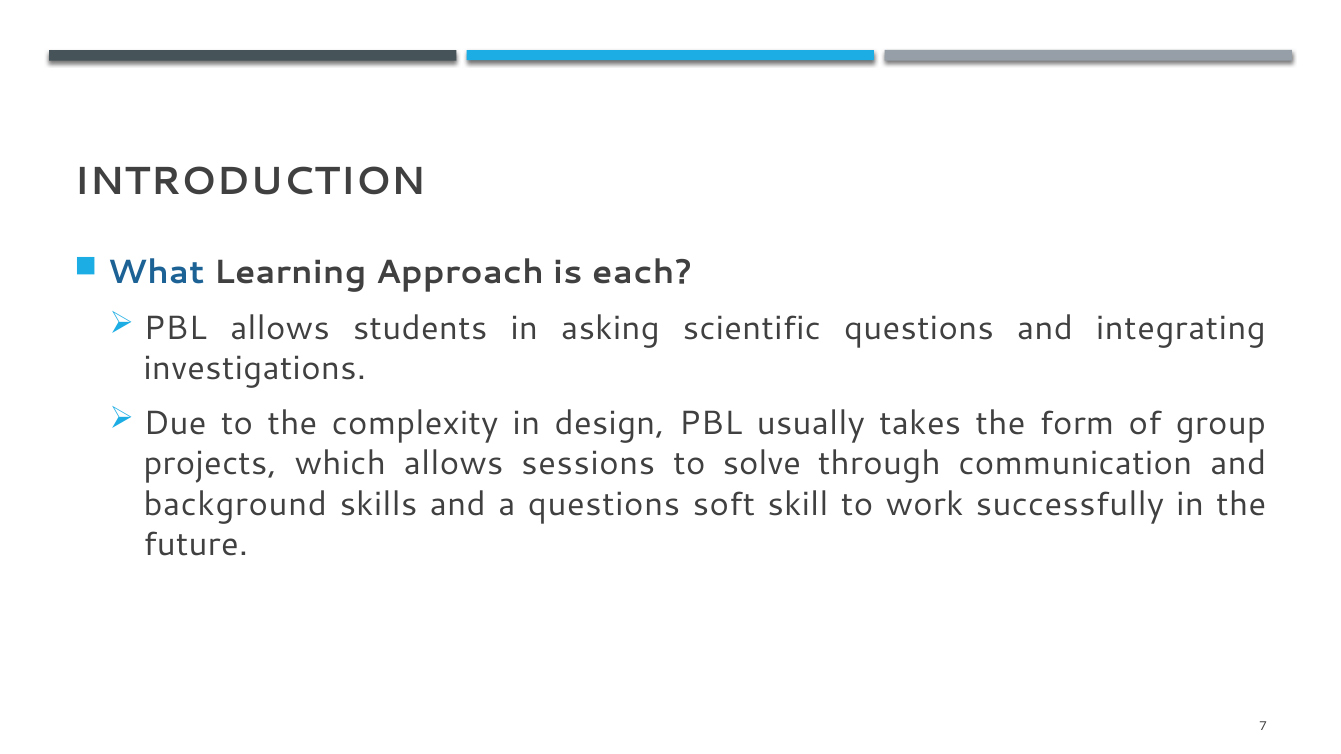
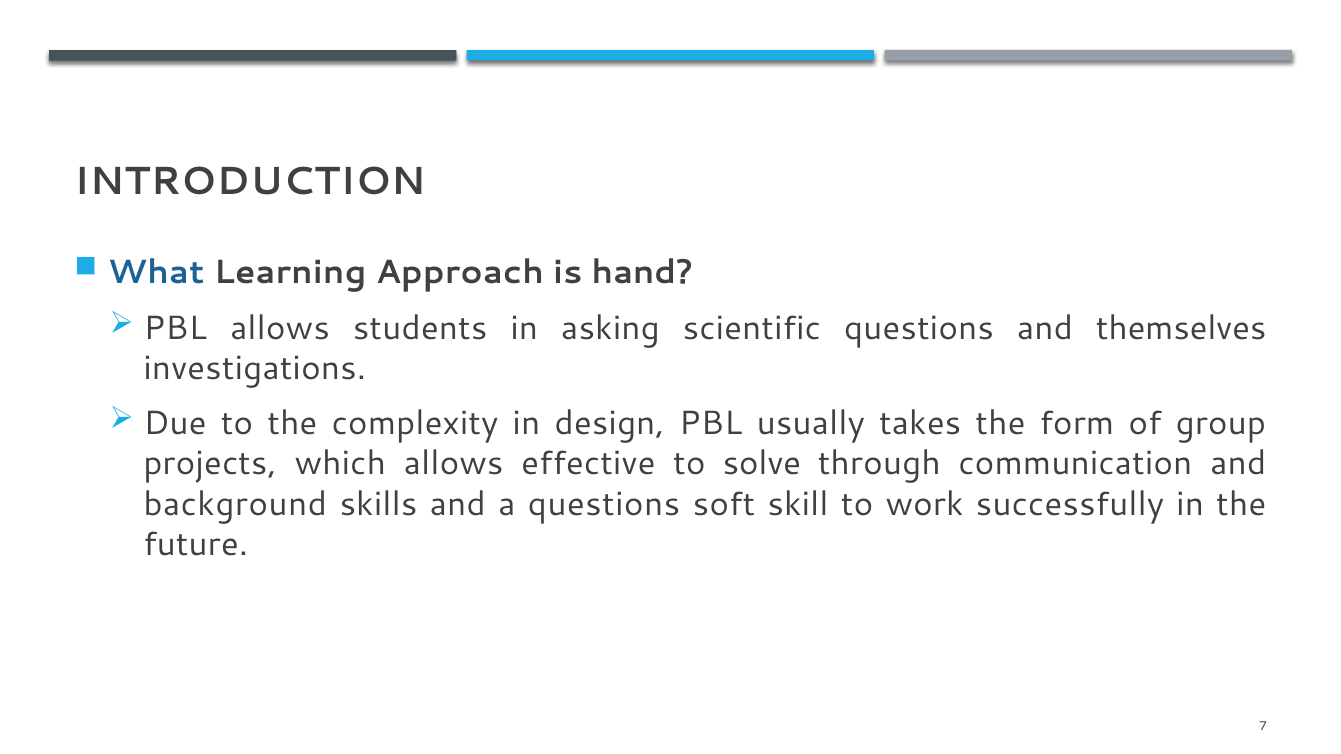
each: each -> hand
integrating: integrating -> themselves
sessions: sessions -> effective
